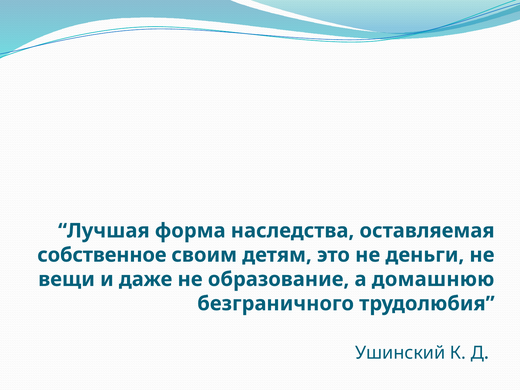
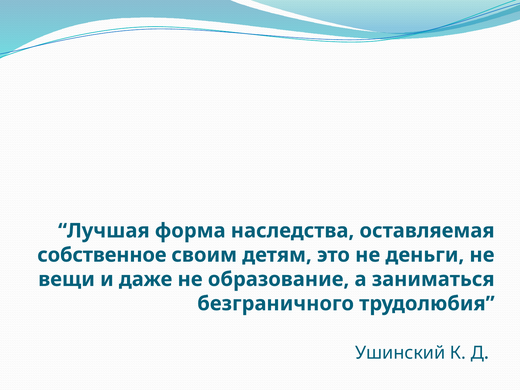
домашнюю: домашнюю -> заниматься
